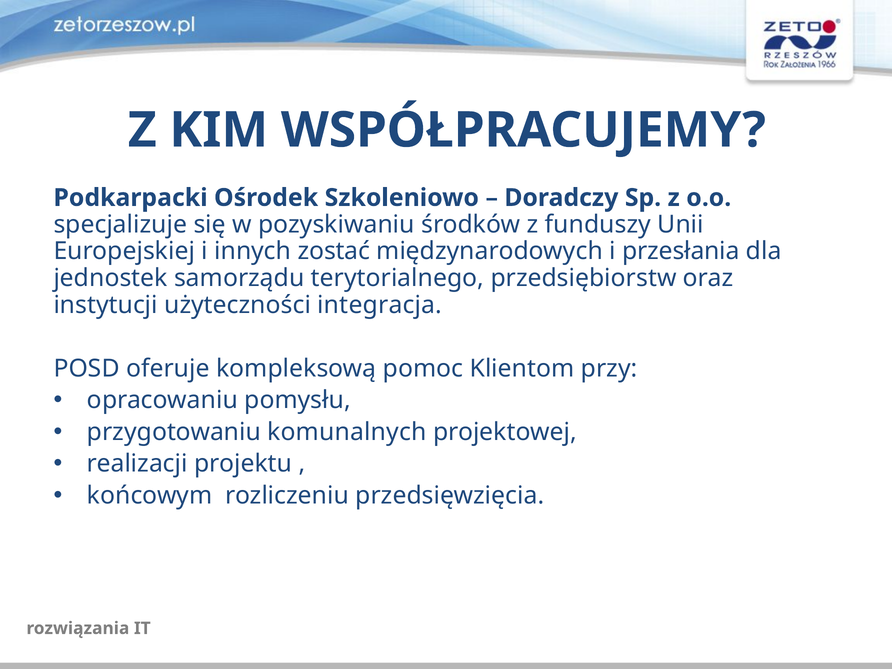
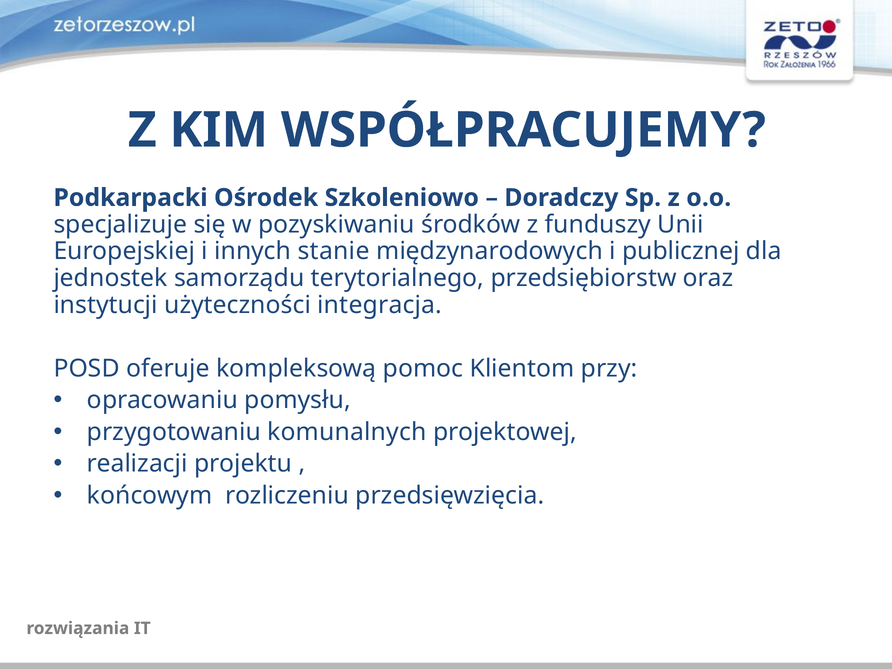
zostać: zostać -> stanie
przesłania: przesłania -> publicznej
